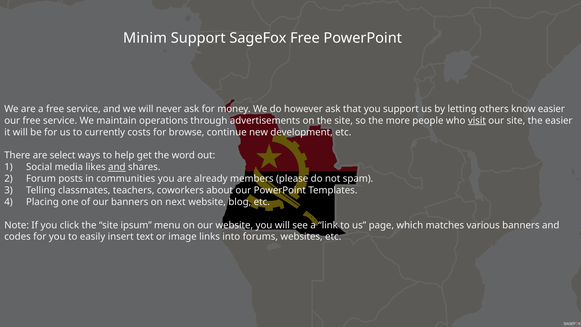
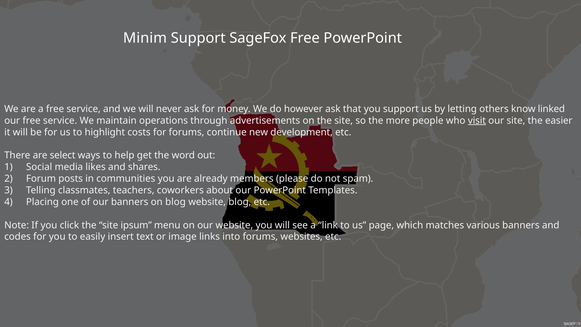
know easier: easier -> linked
currently: currently -> highlight
for browse: browse -> forums
and at (117, 167) underline: present -> none
on next: next -> blog
